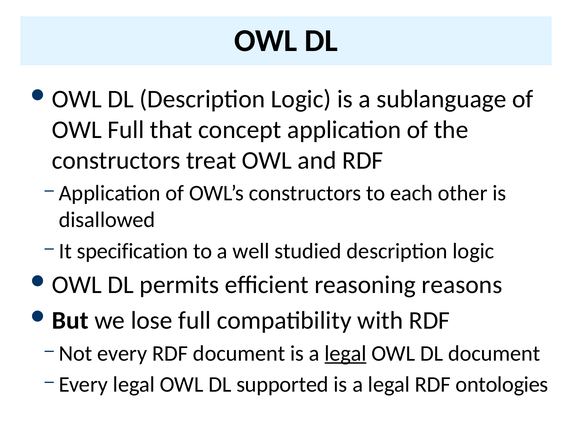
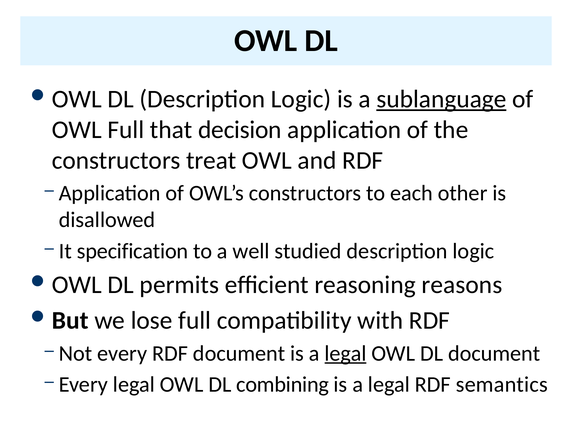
sublanguage underline: none -> present
concept: concept -> decision
supported: supported -> combining
ontologies: ontologies -> semantics
